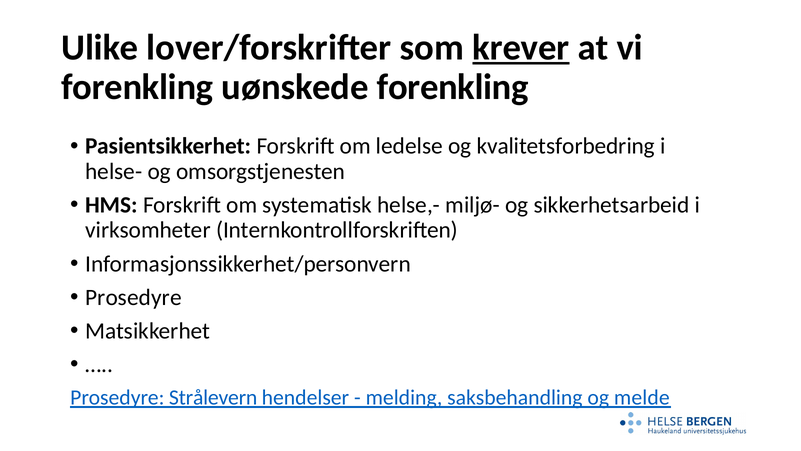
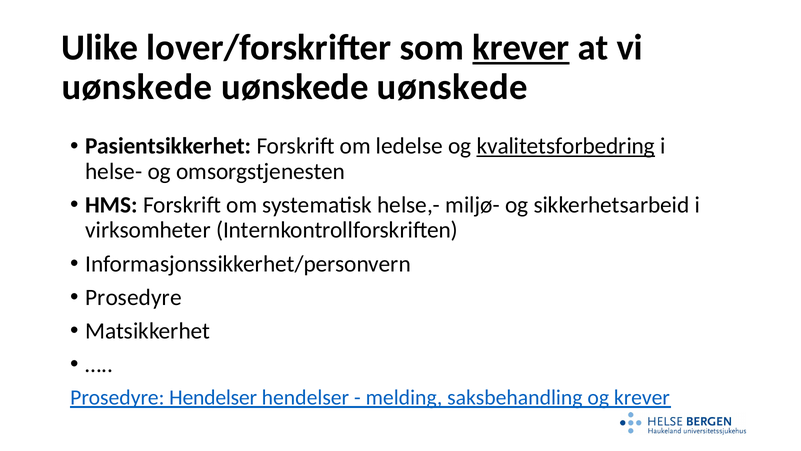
forenkling at (137, 87): forenkling -> uønskede
forenkling at (453, 87): forenkling -> uønskede
kvalitetsforbedring underline: none -> present
Prosedyre Strålevern: Strålevern -> Hendelser
og melde: melde -> krever
